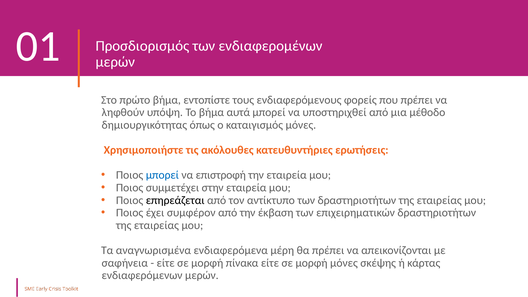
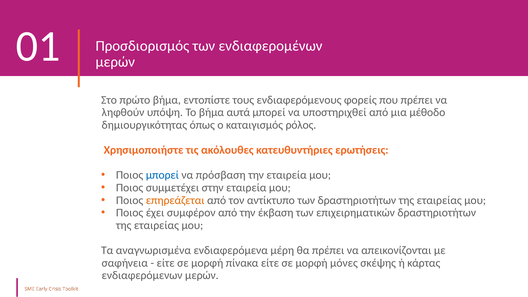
καταιγισμός μόνες: μόνες -> ρόλος
επιστροφή: επιστροφή -> πρόσβαση
επηρεάζεται colour: black -> orange
